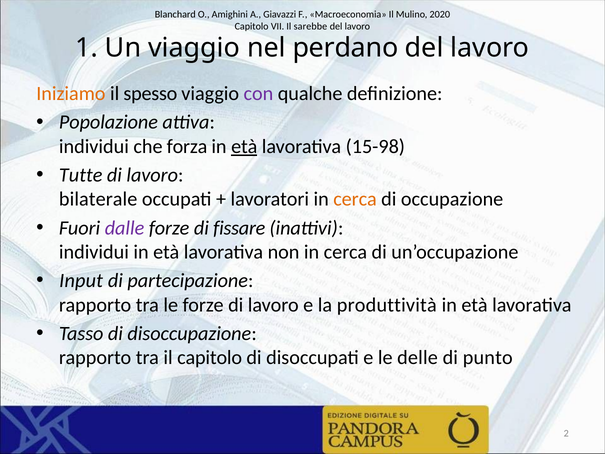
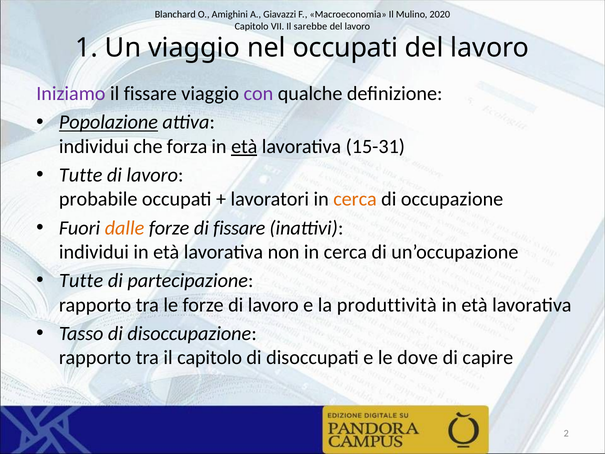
nel perdano: perdano -> occupati
Iniziamo colour: orange -> purple
il spesso: spesso -> fissare
Popolazione underline: none -> present
15-98: 15-98 -> 15-31
bilaterale: bilaterale -> probabile
dalle colour: purple -> orange
Input at (81, 281): Input -> Tutte
delle: delle -> dove
punto: punto -> capire
